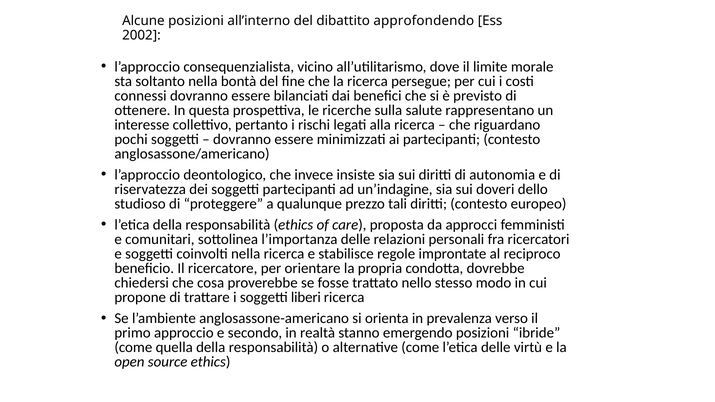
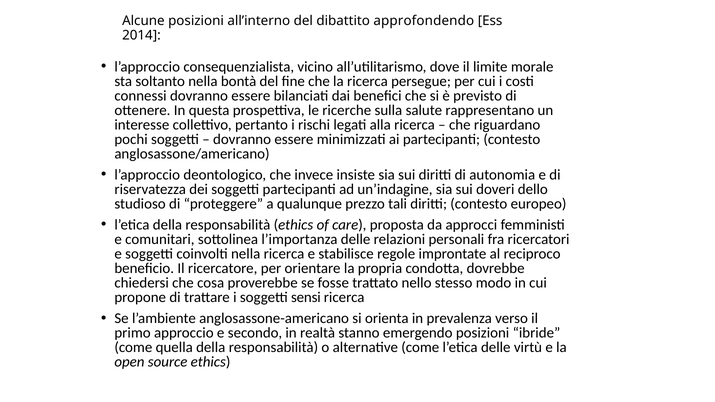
2002: 2002 -> 2014
liberi: liberi -> sensi
